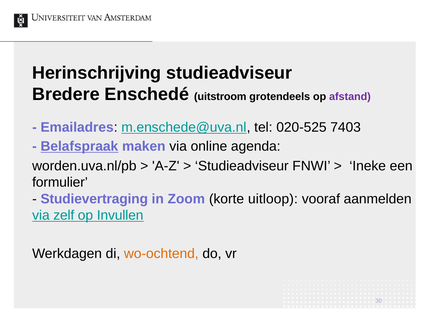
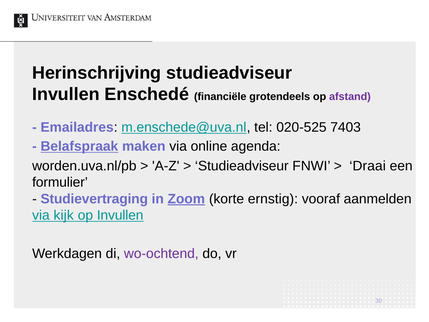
Bredere at (66, 94): Bredere -> Invullen
uitstroom: uitstroom -> financiële
Ineke: Ineke -> Draai
Zoom underline: none -> present
uitloop: uitloop -> ernstig
zelf: zelf -> kijk
wo-ochtend colour: orange -> purple
